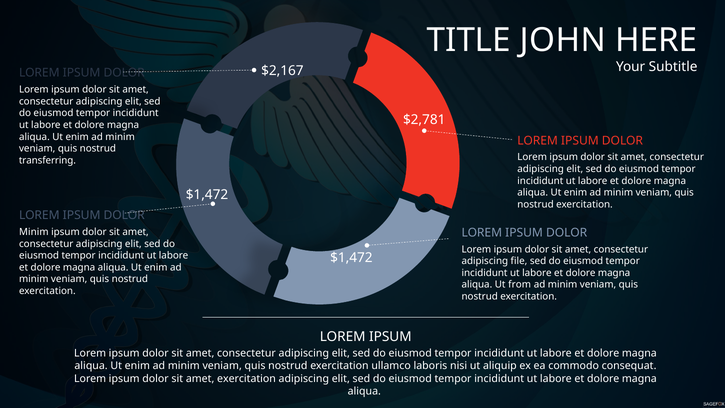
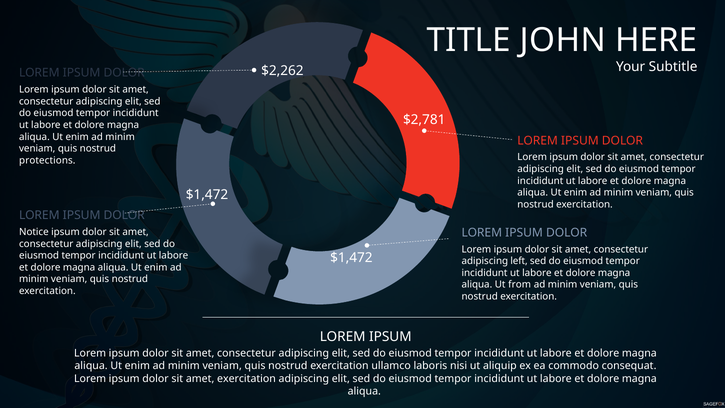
$2,167: $2,167 -> $2,262
transferring: transferring -> protections
Minim at (34, 232): Minim -> Notice
file: file -> left
